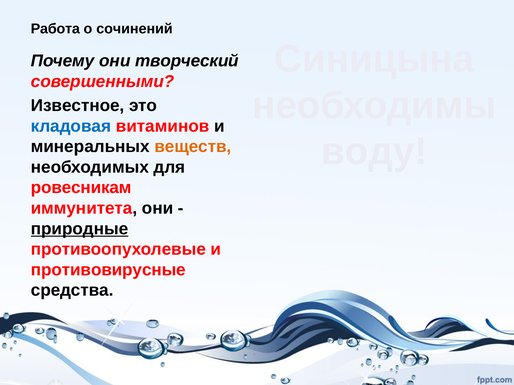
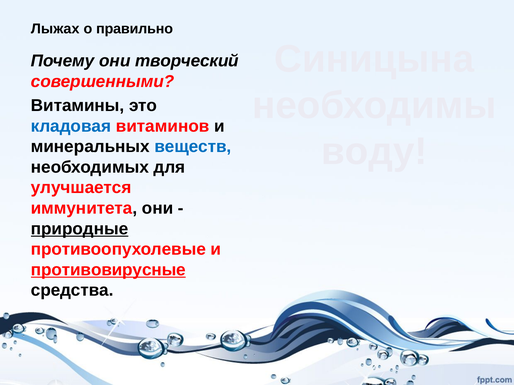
Работа: Работа -> Лыжах
сочинений: сочинений -> правильно
Известное: Известное -> Витамины
веществ colour: orange -> blue
ровесникам: ровесникам -> улучшается
противовирусные underline: none -> present
